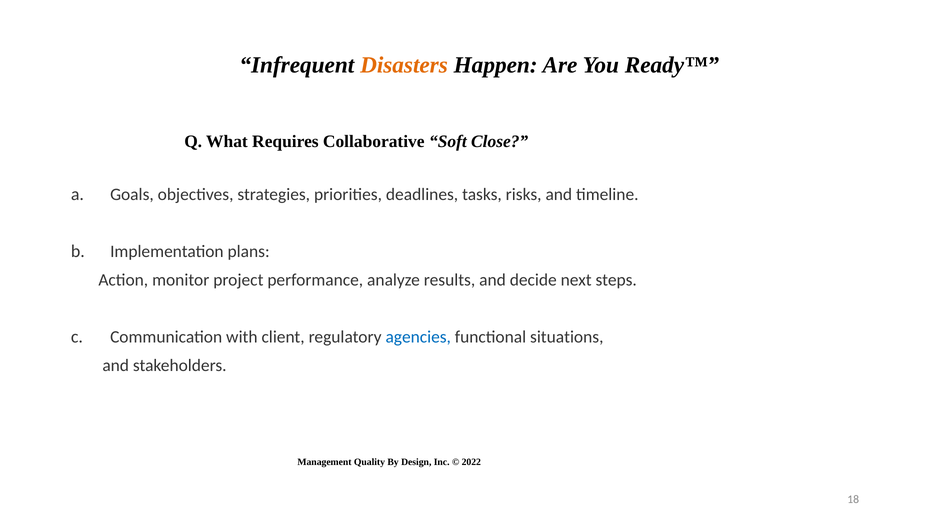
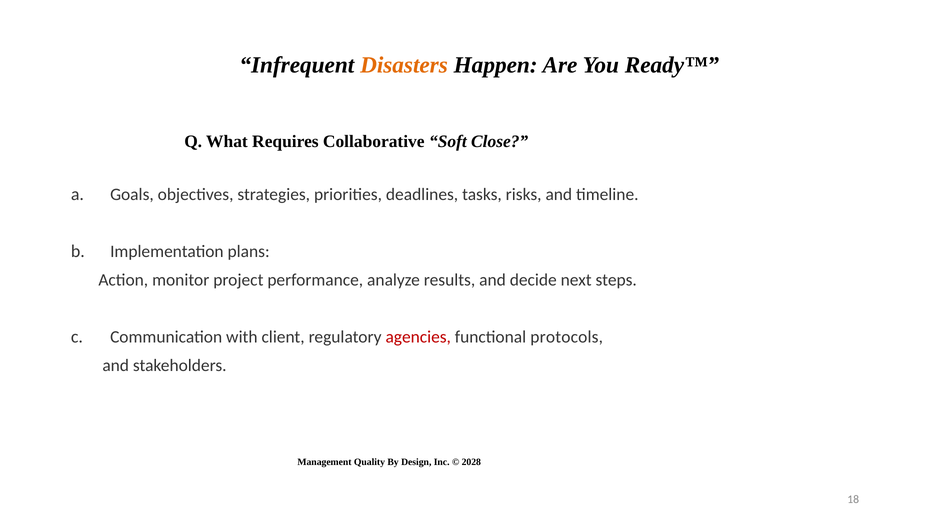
agencies colour: blue -> red
situations: situations -> protocols
2022: 2022 -> 2028
